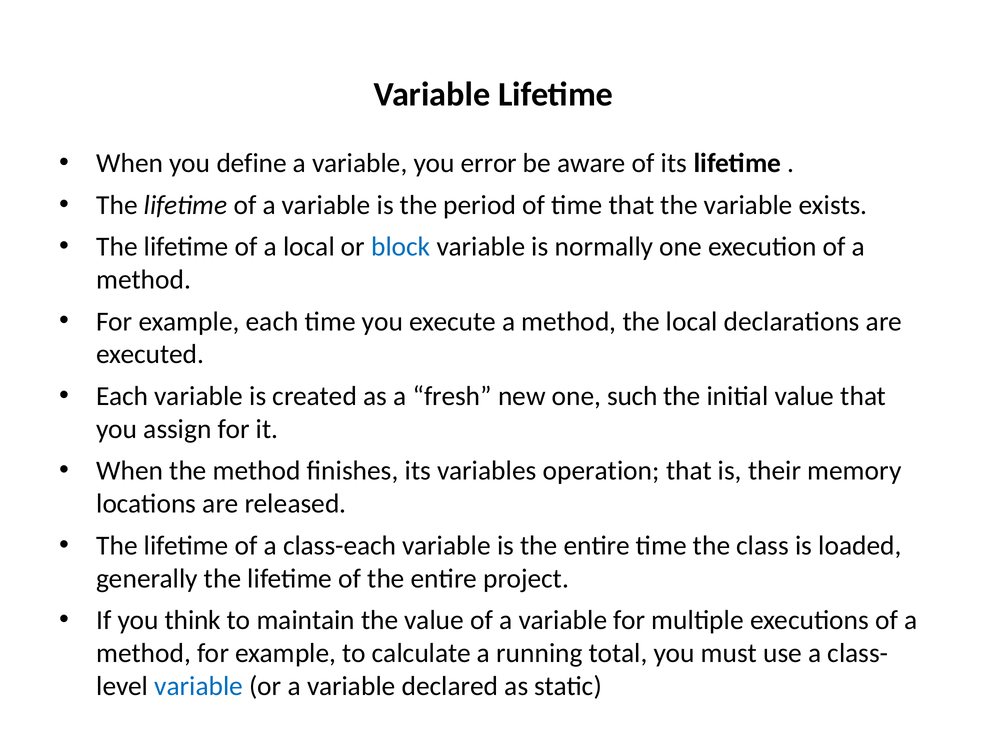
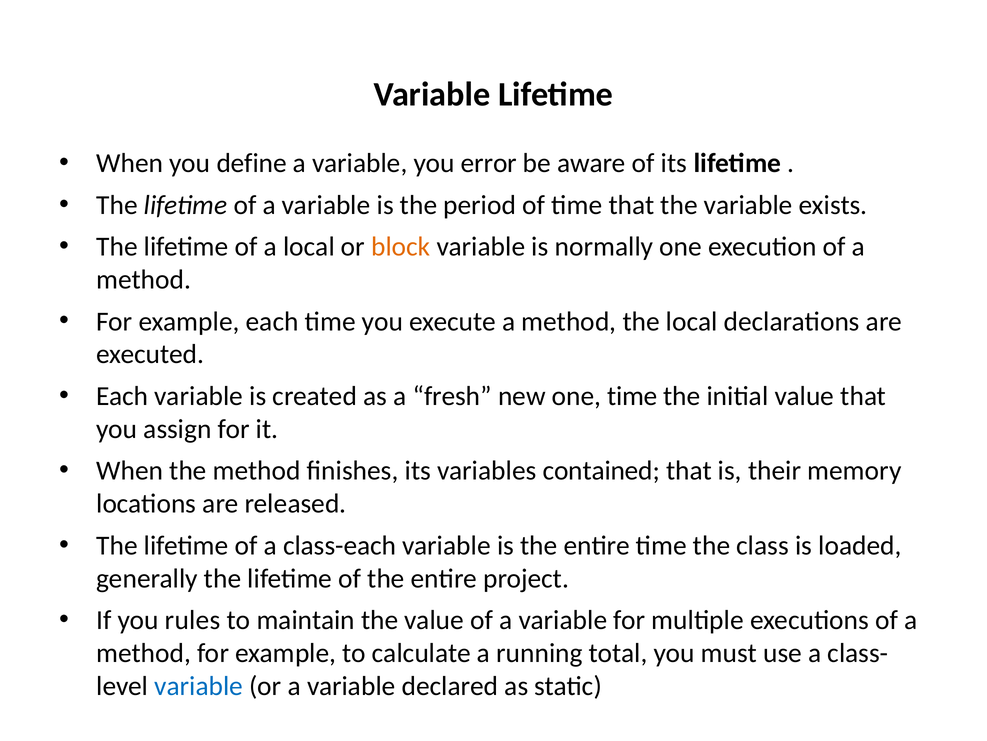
block colour: blue -> orange
one such: such -> time
operation: operation -> contained
think: think -> rules
